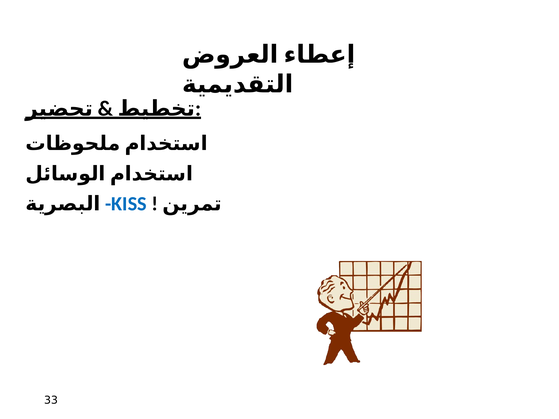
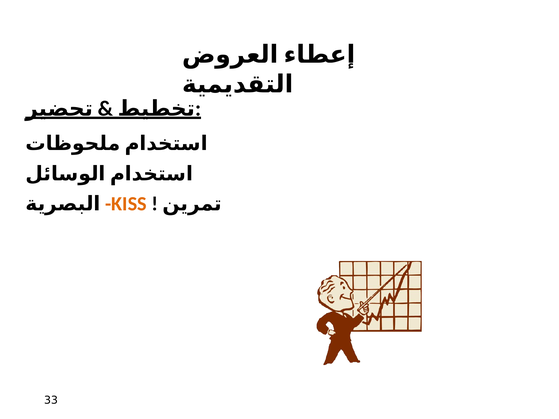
KISS colour: blue -> orange
